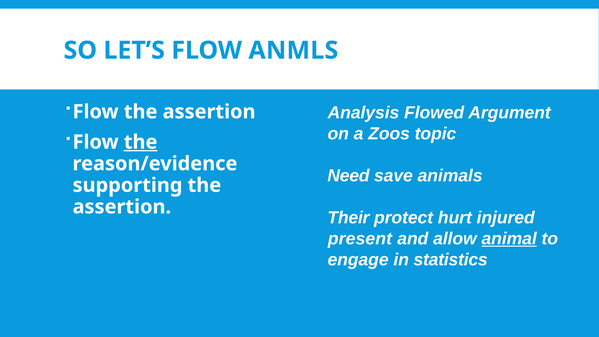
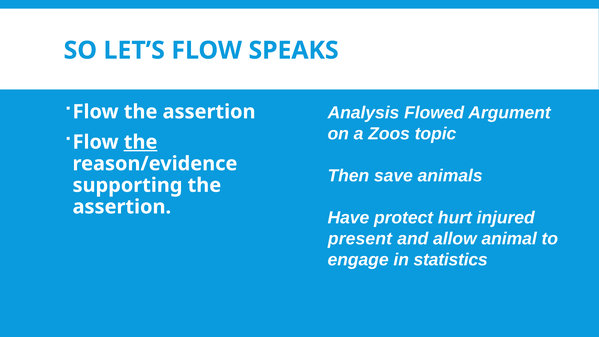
ANMLS: ANMLS -> SPEAKS
Need: Need -> Then
Their: Their -> Have
animal underline: present -> none
